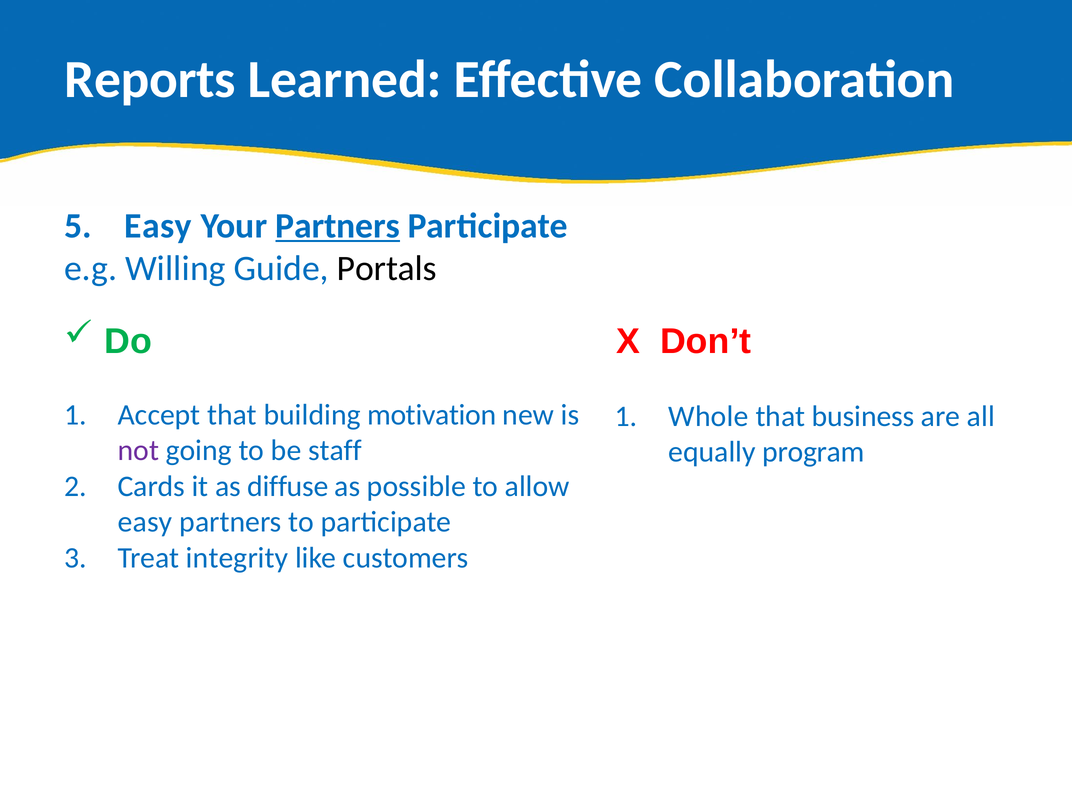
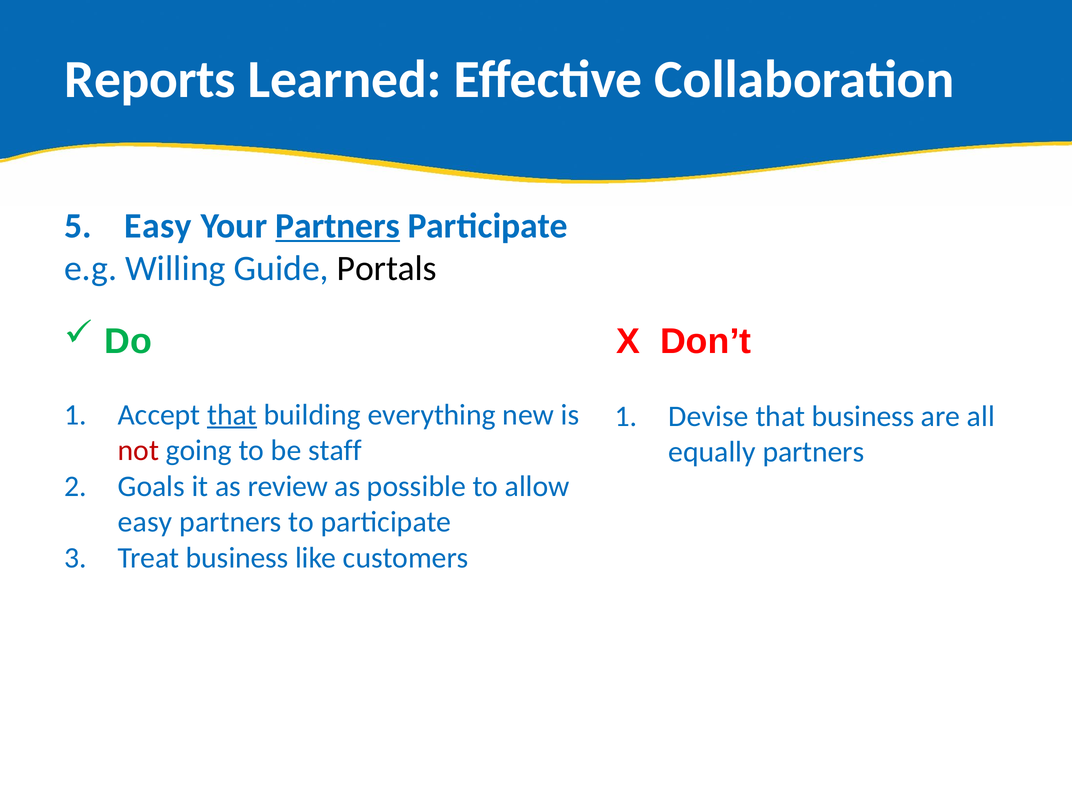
that at (232, 415) underline: none -> present
motivation: motivation -> everything
Whole: Whole -> Devise
not colour: purple -> red
equally program: program -> partners
Cards: Cards -> Goals
diffuse: diffuse -> review
Treat integrity: integrity -> business
